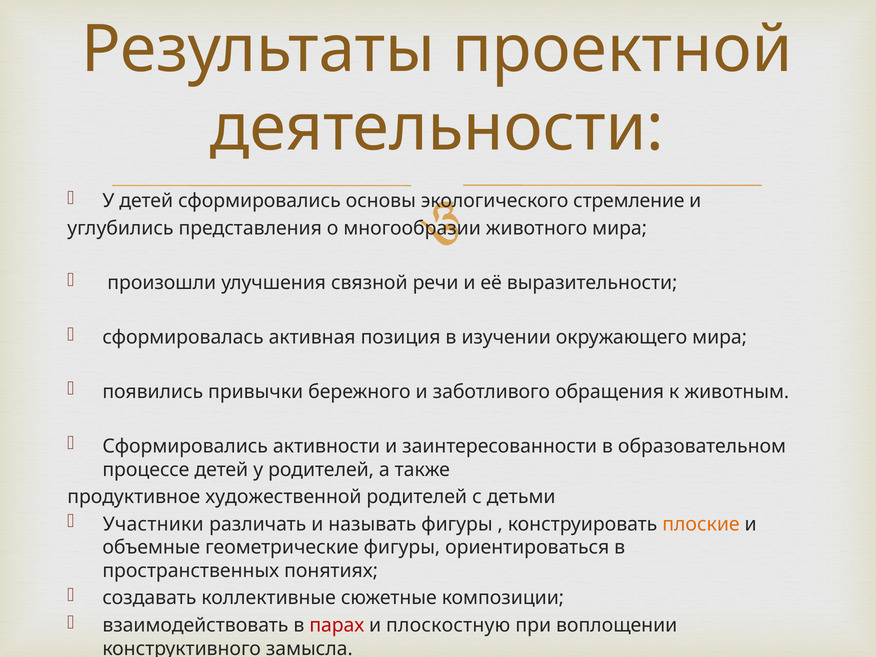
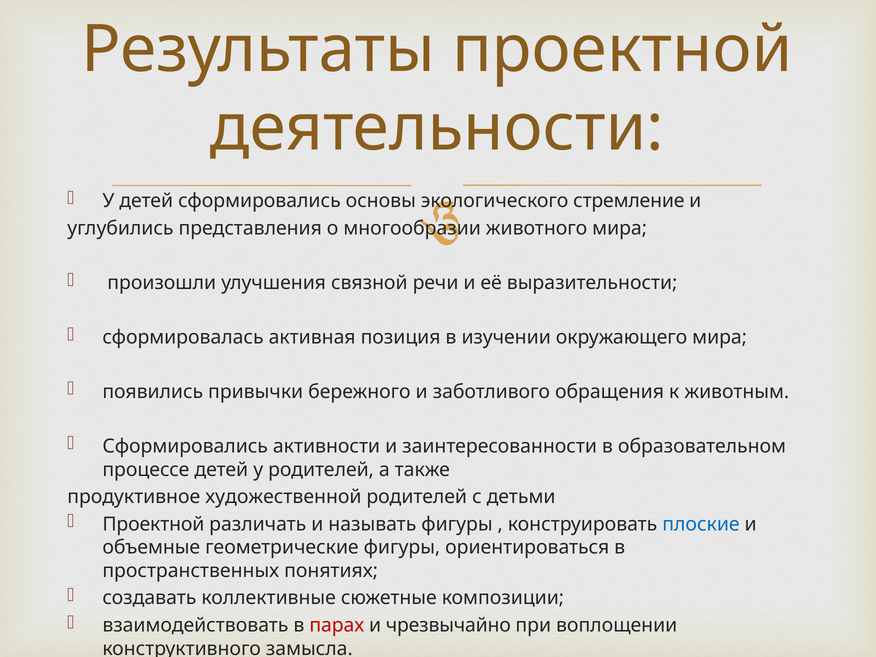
Участники at (153, 524): Участники -> Проектной
плоские colour: orange -> blue
плоскостную: плоскостную -> чрезвычайно
